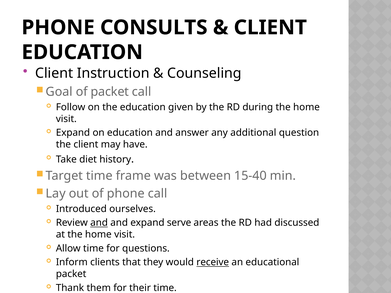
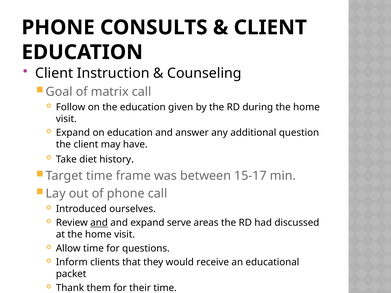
of packet: packet -> matrix
15-40: 15-40 -> 15-17
receive underline: present -> none
